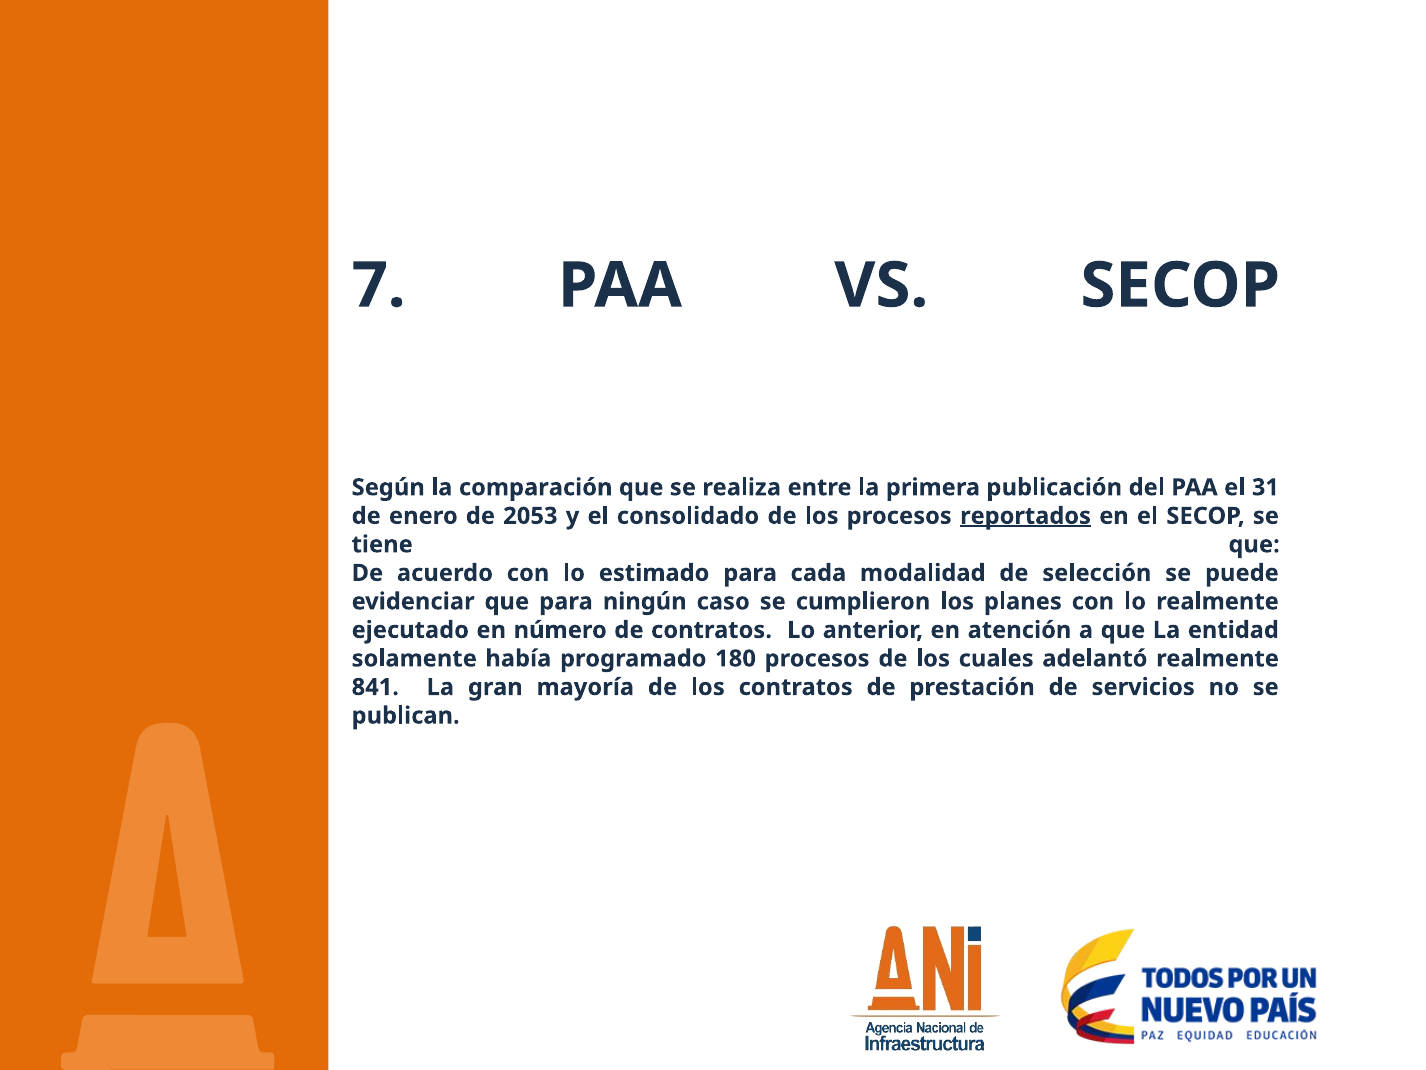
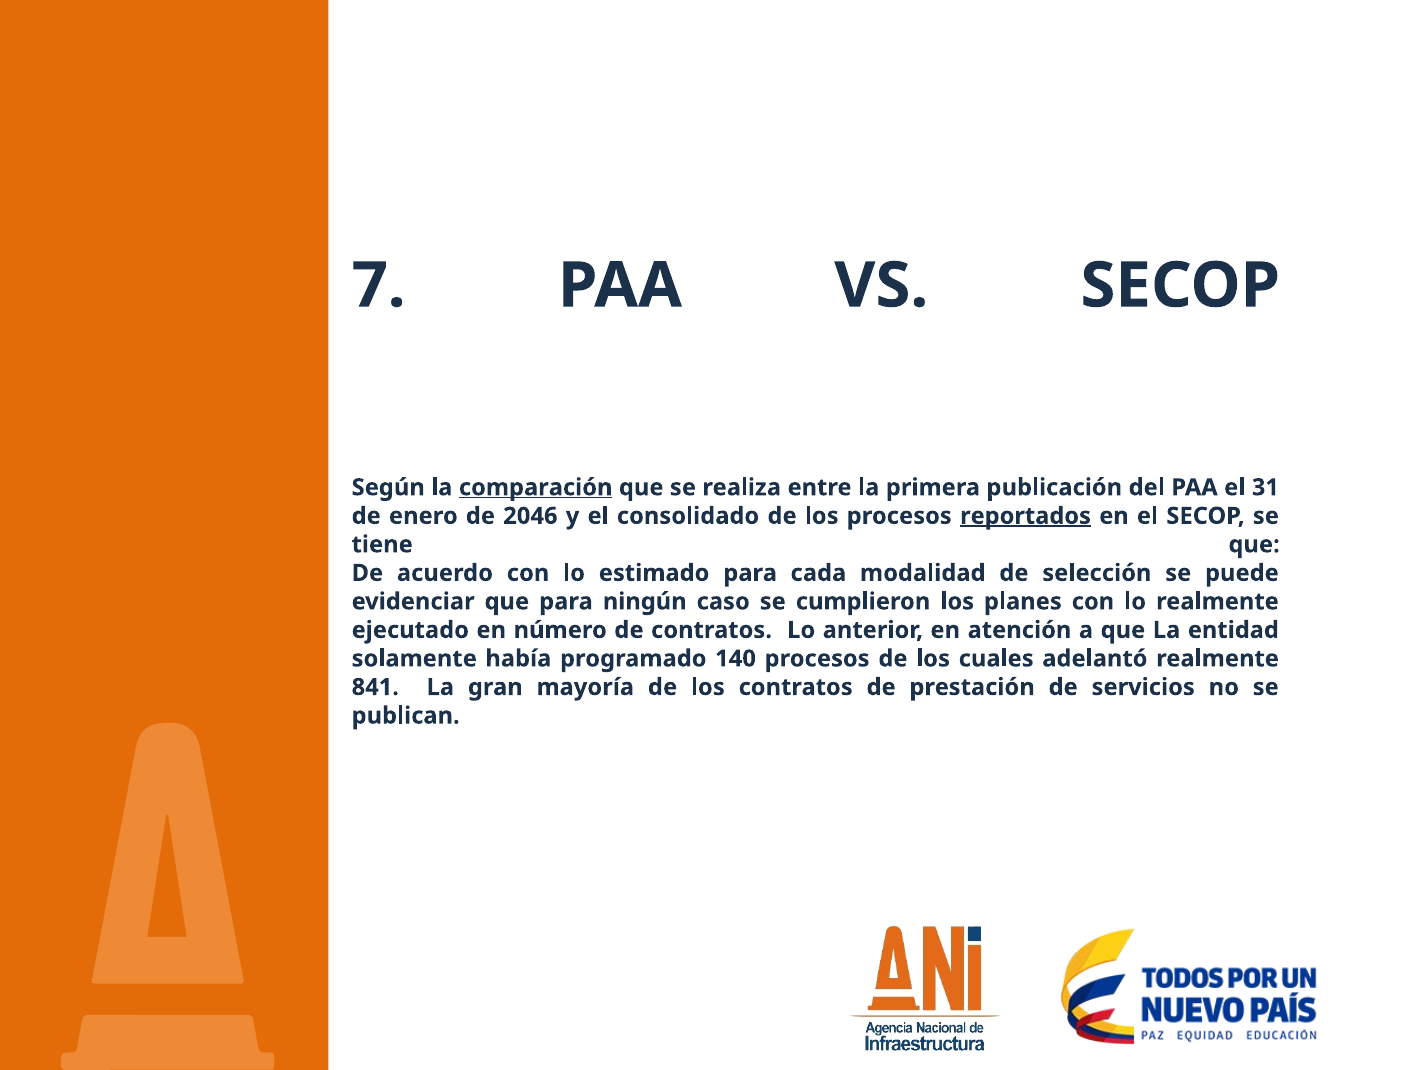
comparación underline: none -> present
2053: 2053 -> 2046
180: 180 -> 140
